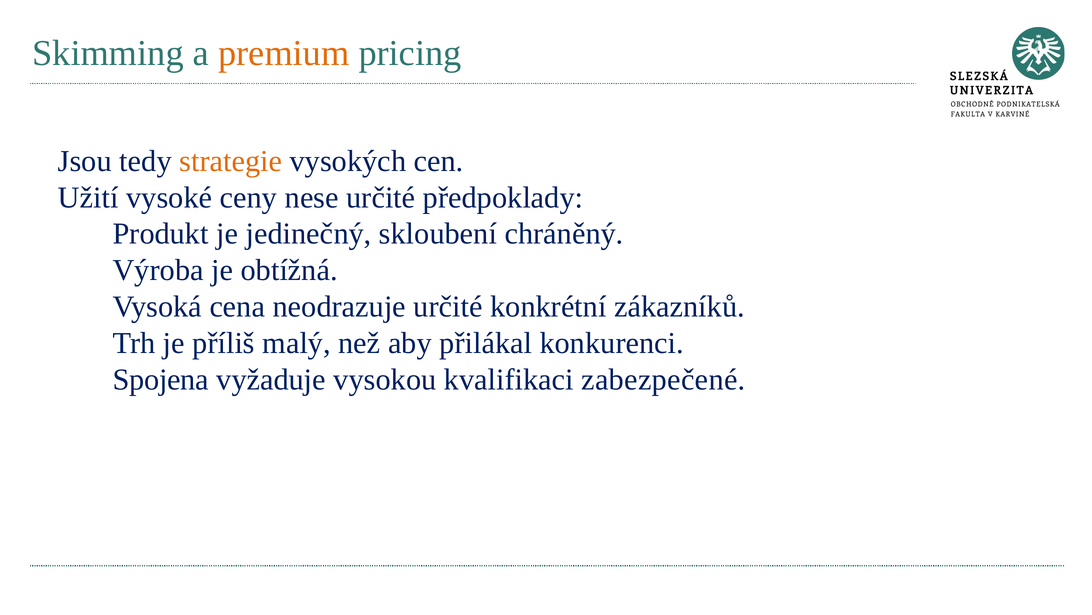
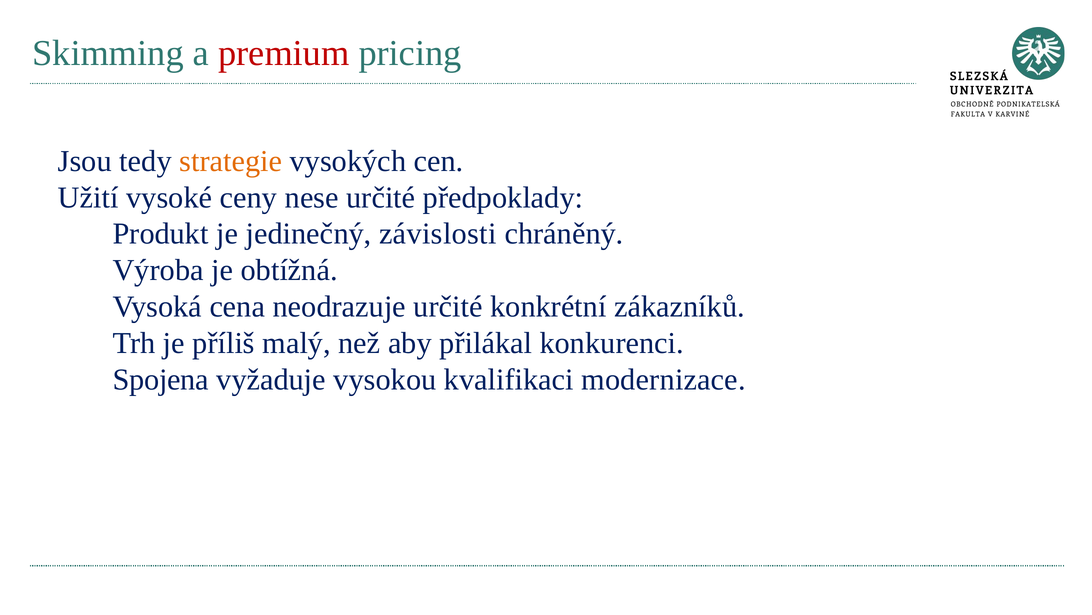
premium colour: orange -> red
skloubení: skloubení -> závislosti
zabezpečené: zabezpečené -> modernizace
